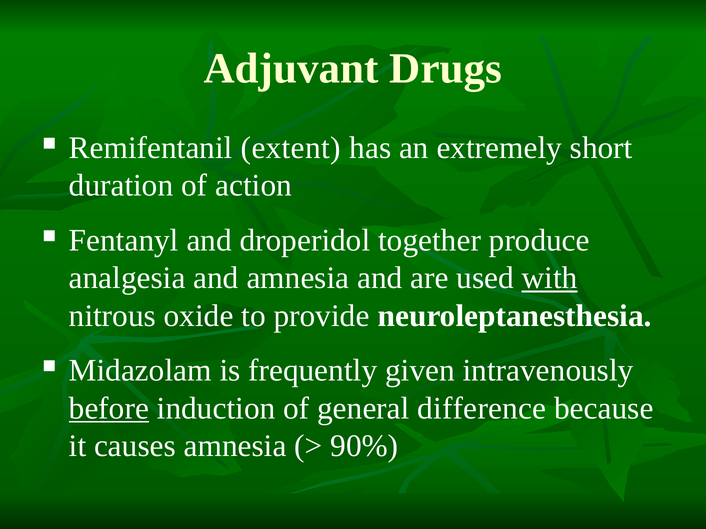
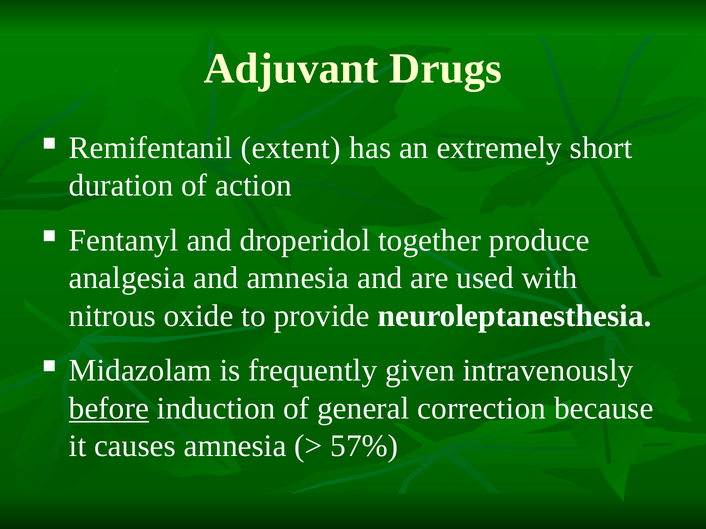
with underline: present -> none
difference: difference -> correction
90%: 90% -> 57%
